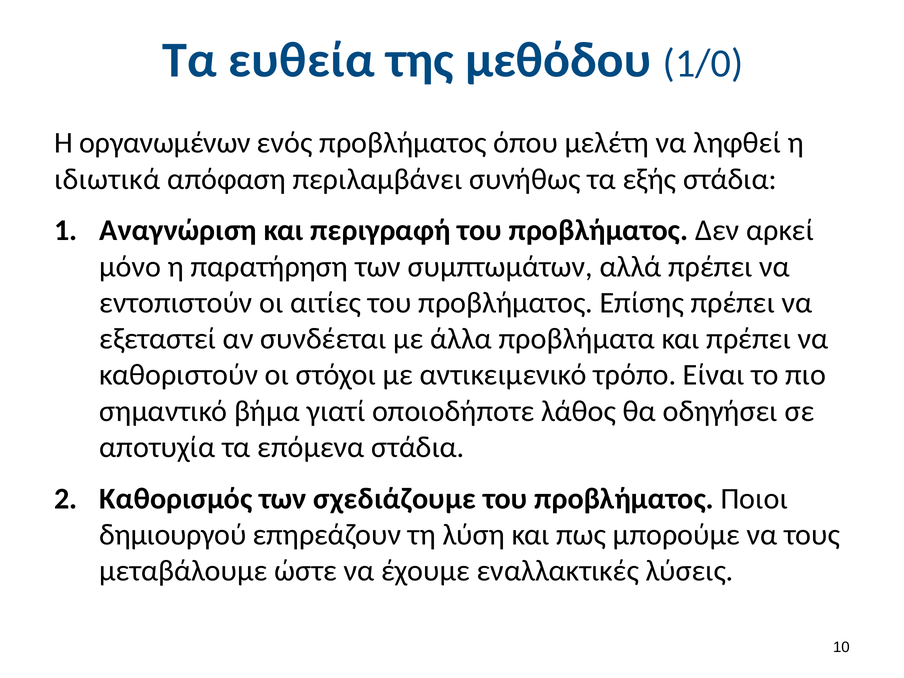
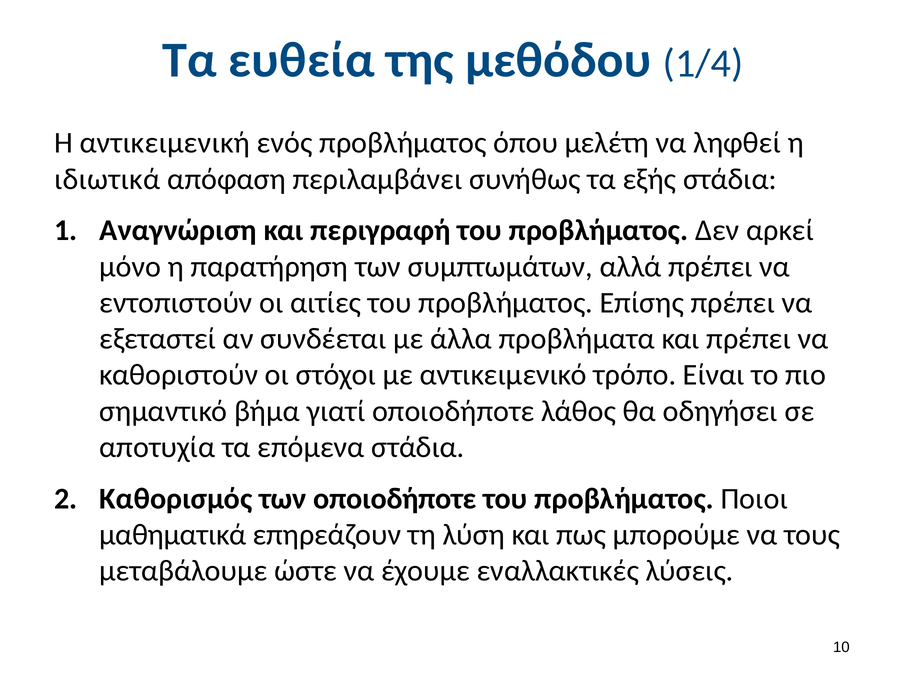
1/0: 1/0 -> 1/4
οργανωμένων: οργανωμένων -> αντικειμενική
των σχεδιάζουμε: σχεδιάζουμε -> οποιοδήποτε
δημιουργού: δημιουργού -> μαθηματικά
